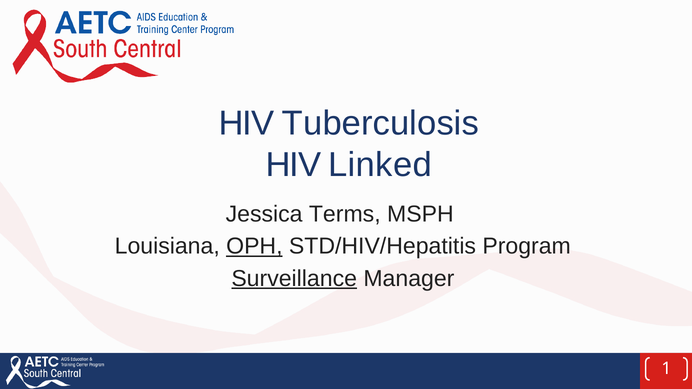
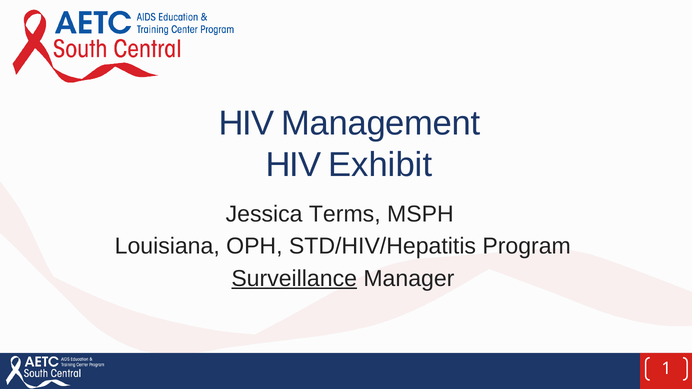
Tuberculosis: Tuberculosis -> Management
Linked: Linked -> Exhibit
OPH underline: present -> none
